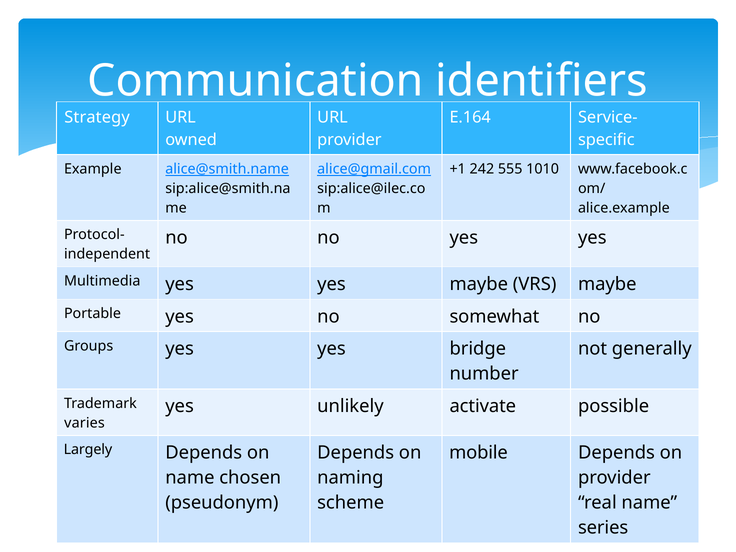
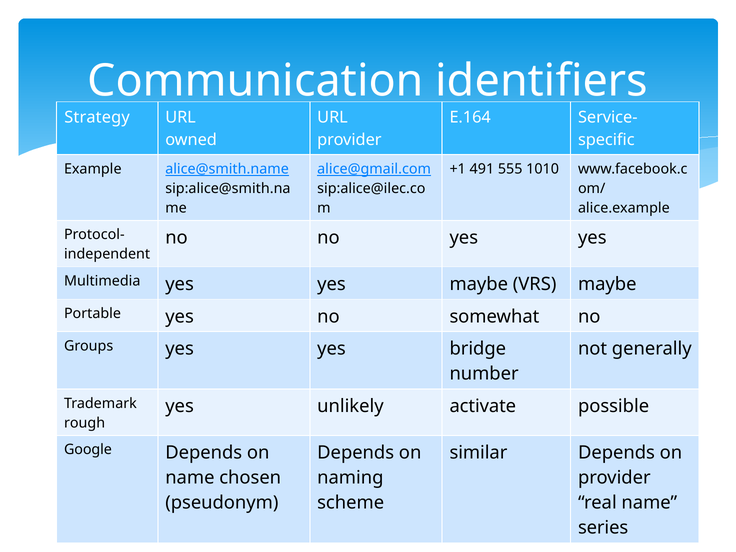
242: 242 -> 491
varies: varies -> rough
Largely: Largely -> Google
mobile: mobile -> similar
